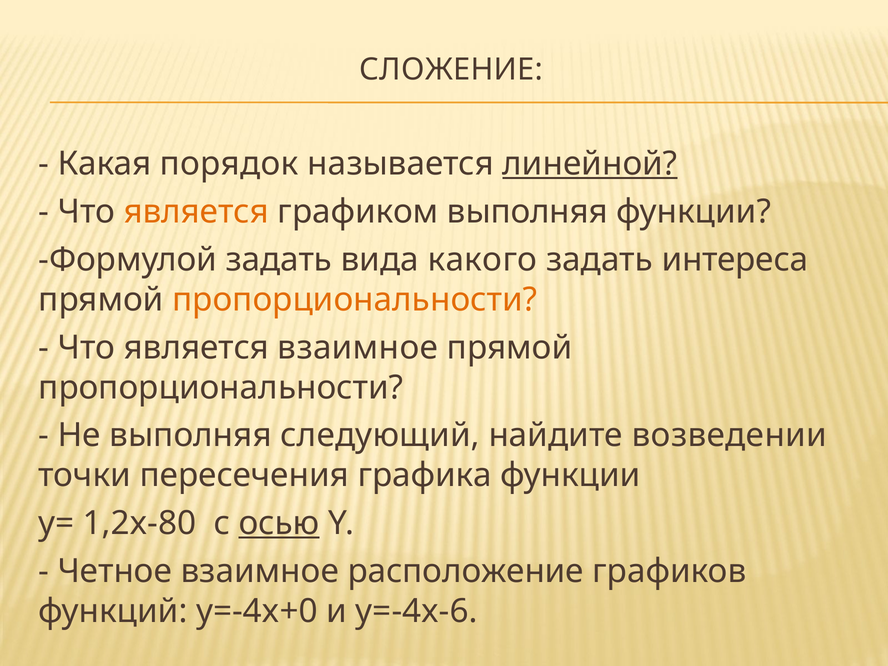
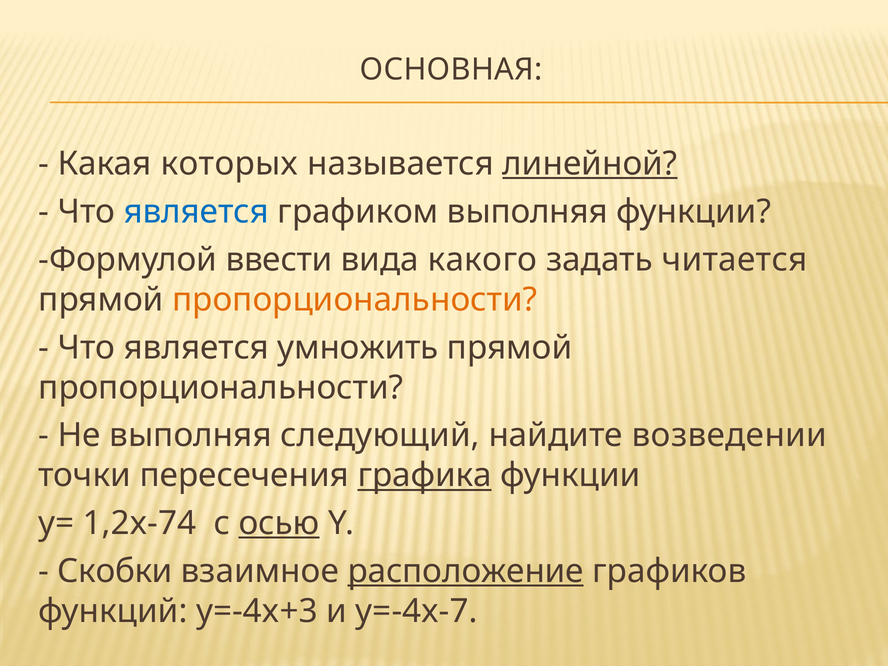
СЛОЖЕНИЕ: СЛОЖЕНИЕ -> ОСНОВНАЯ
порядок: порядок -> которых
является at (196, 212) colour: orange -> blue
Формулой задать: задать -> ввести
интереса: интереса -> читается
является взаимное: взаимное -> умножить
графика underline: none -> present
1,2x-80: 1,2x-80 -> 1,2x-74
Четное: Четное -> Скобки
расположение underline: none -> present
y=-4x+0: y=-4x+0 -> y=-4x+3
y=-4x-6: y=-4x-6 -> y=-4x-7
